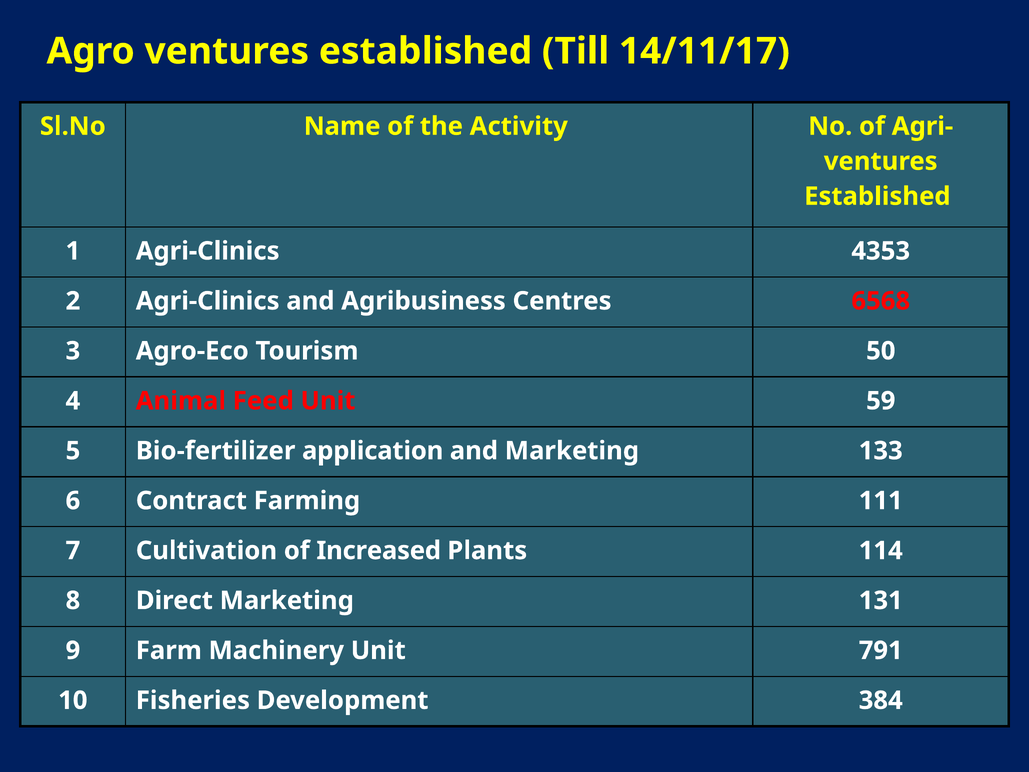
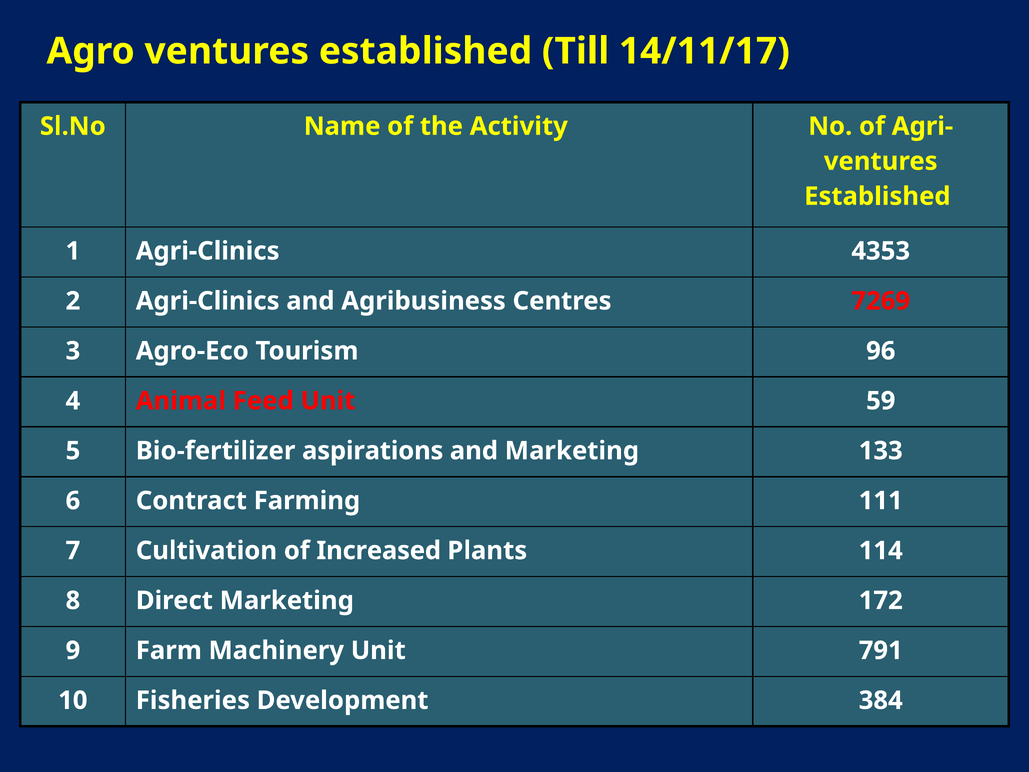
6568: 6568 -> 7269
50: 50 -> 96
application: application -> aspirations
131: 131 -> 172
